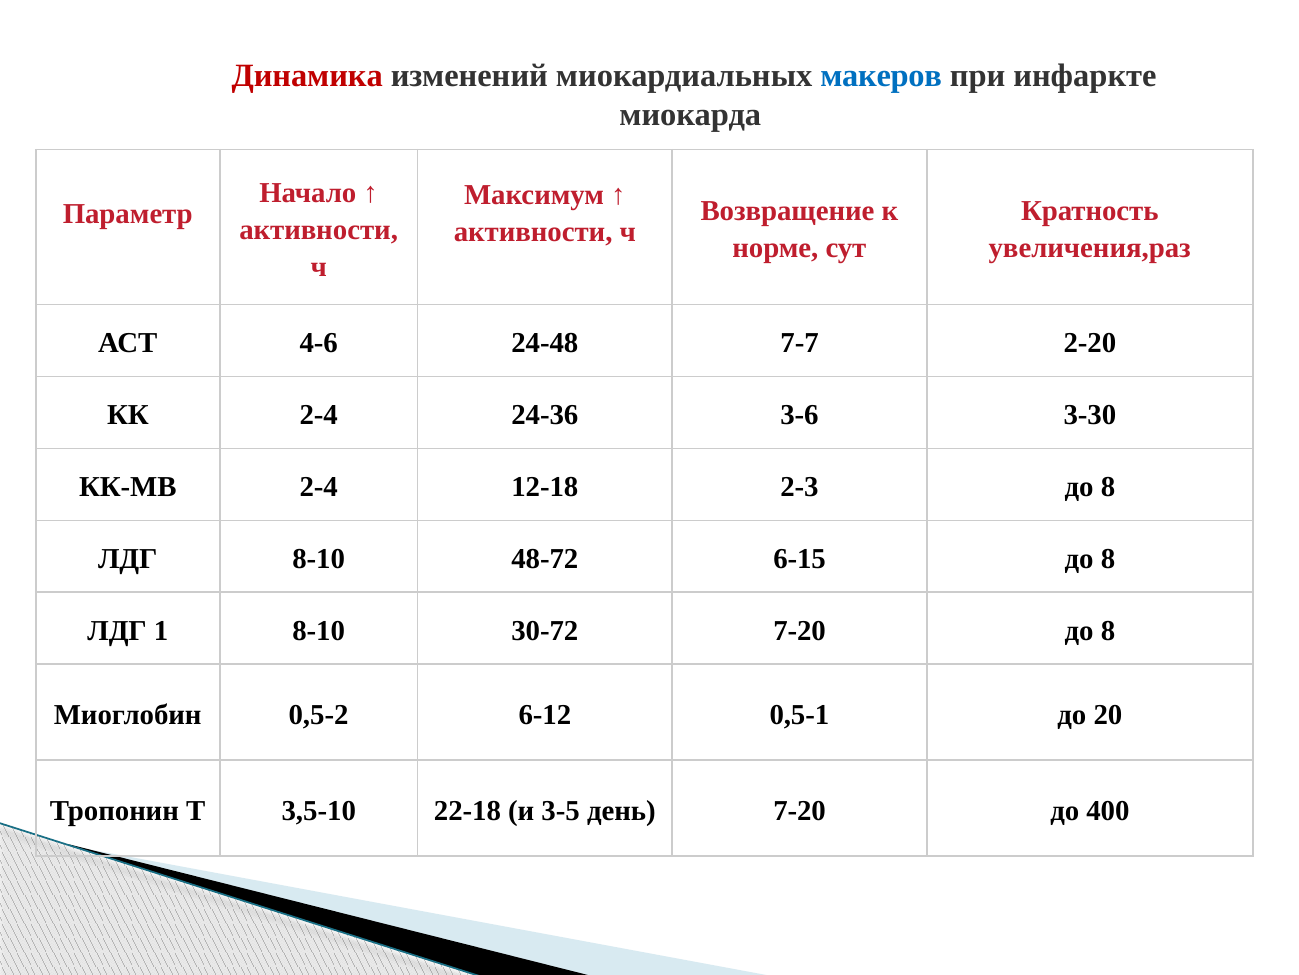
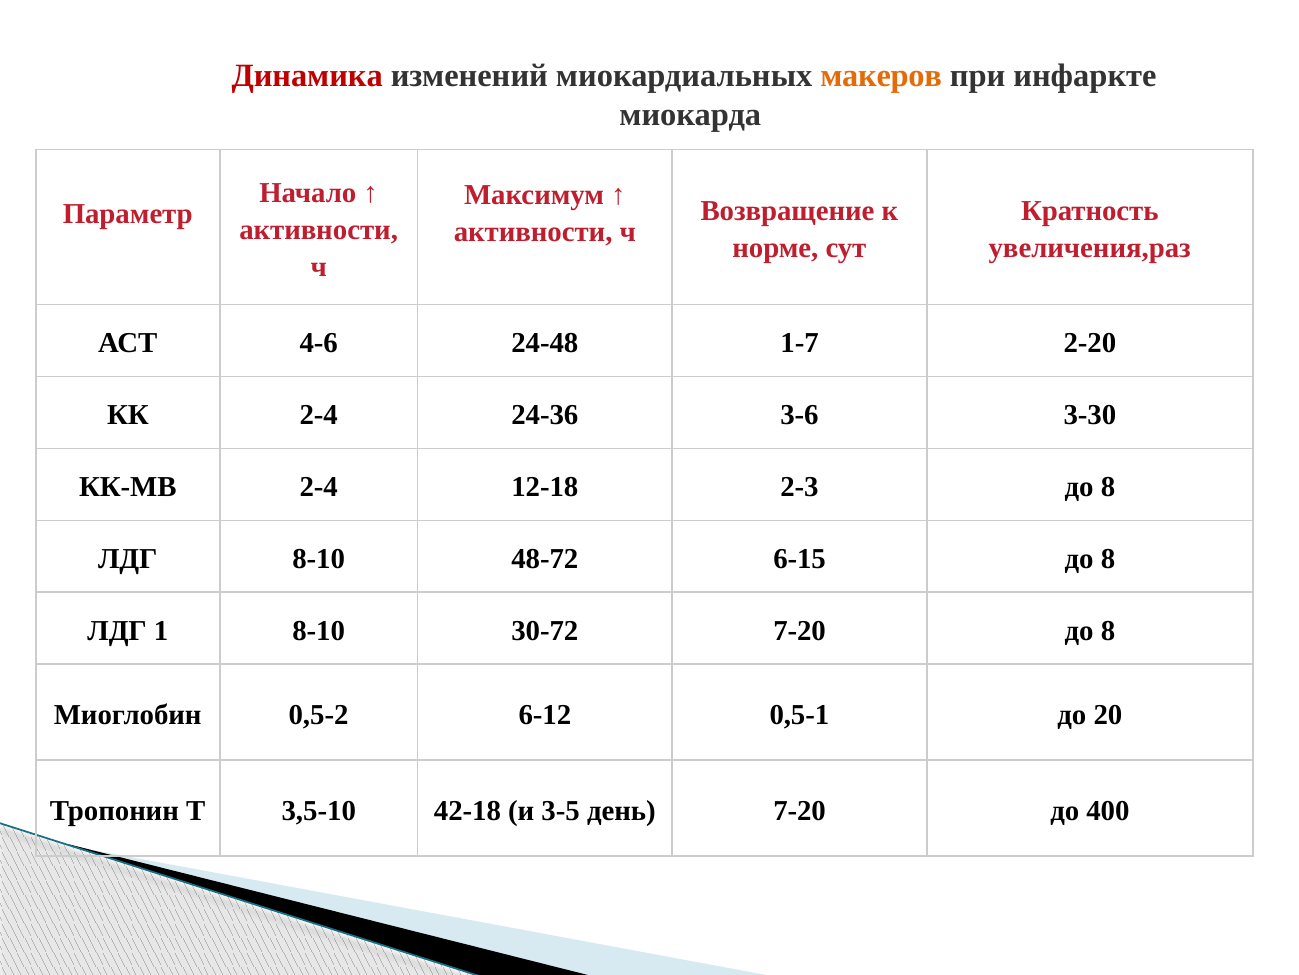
макеров colour: blue -> orange
7-7: 7-7 -> 1-7
22-18: 22-18 -> 42-18
